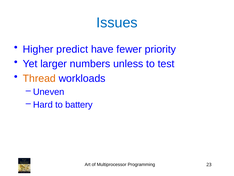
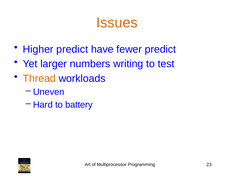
Issues colour: blue -> orange
fewer priority: priority -> predict
unless: unless -> writing
